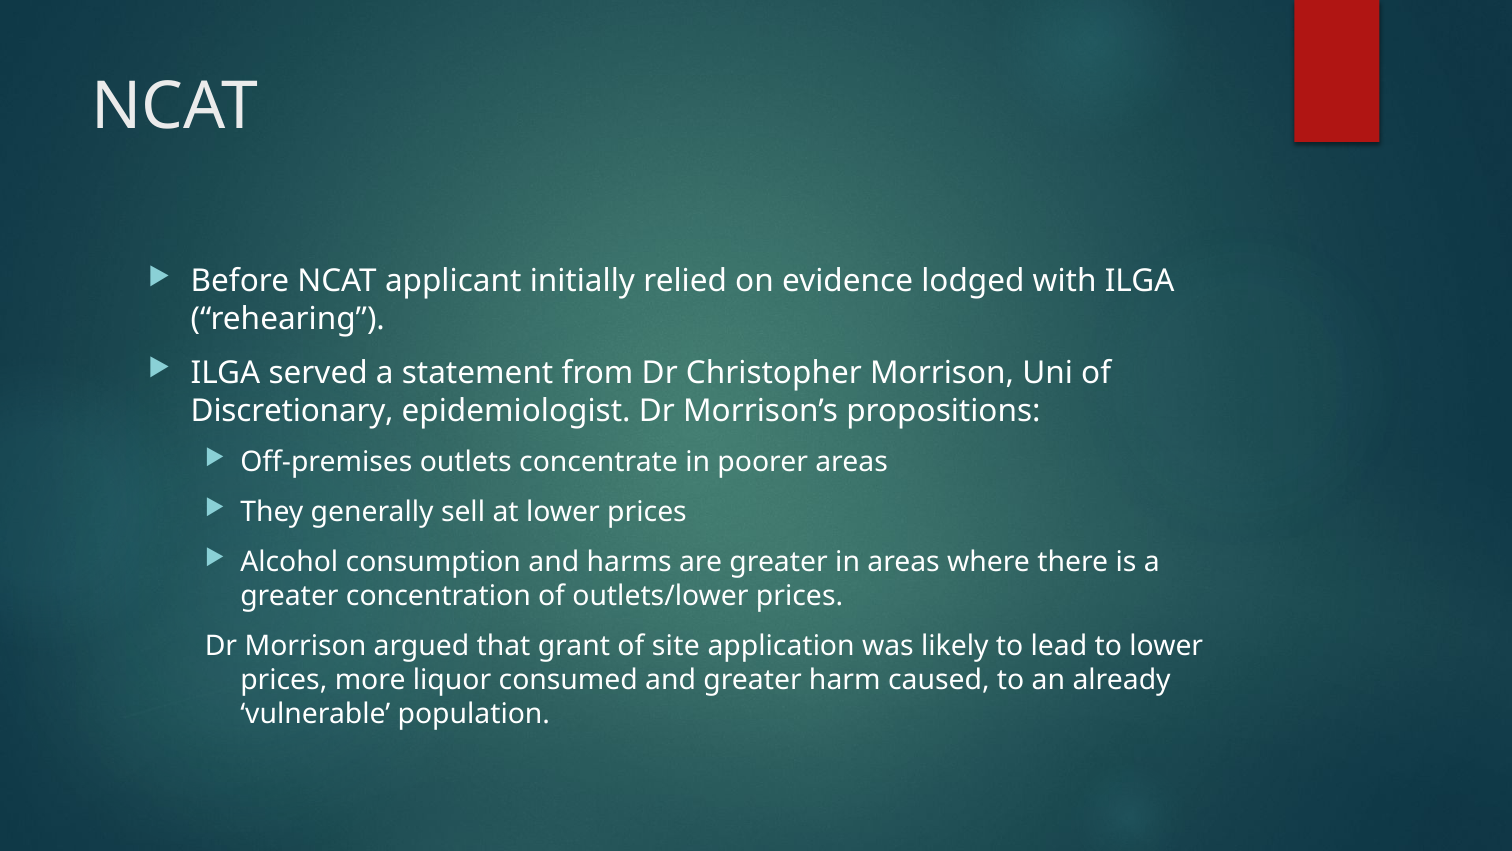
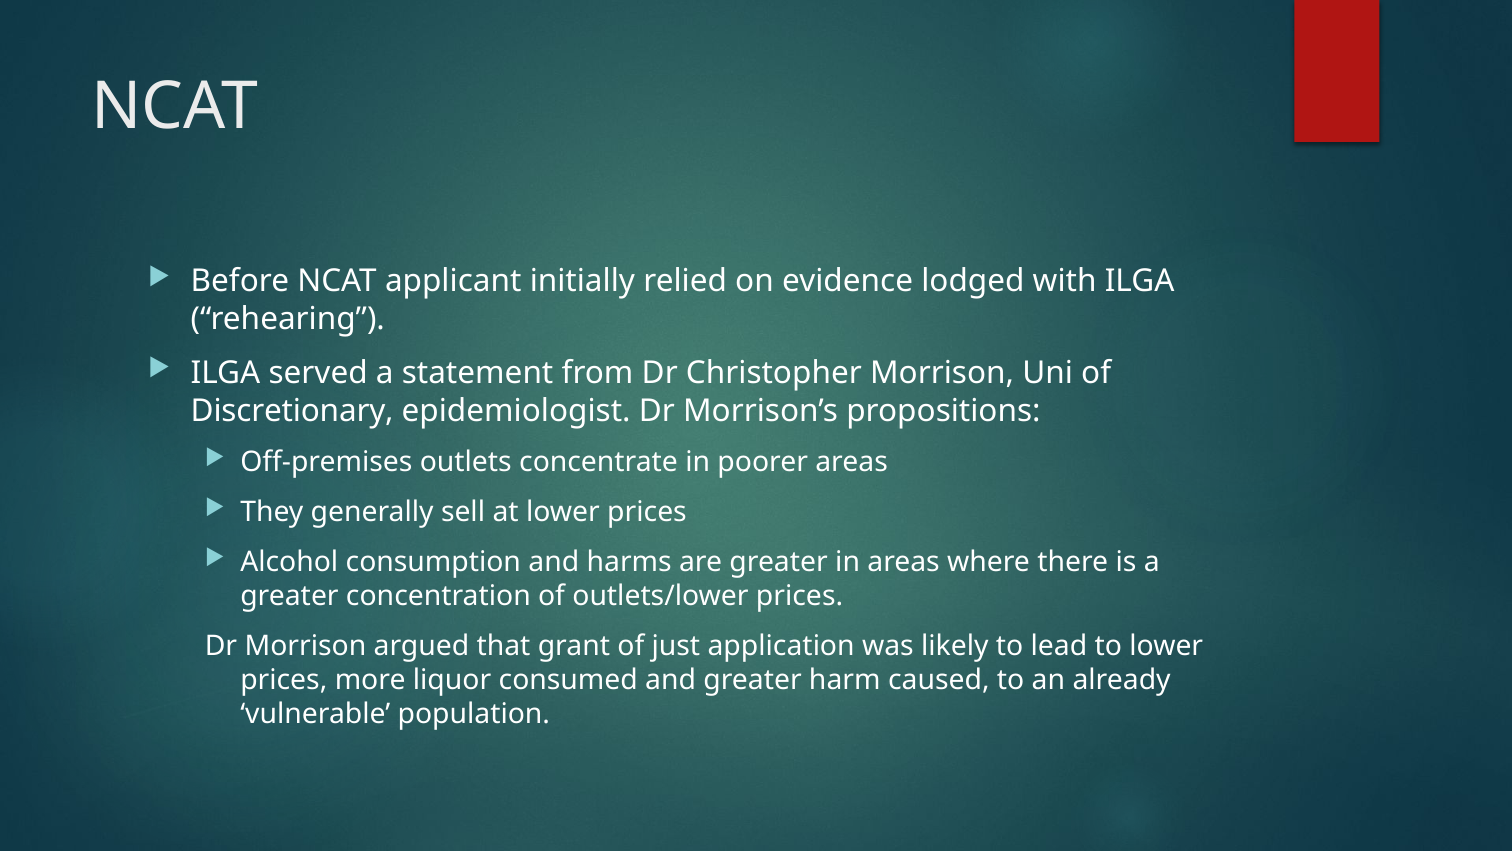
site: site -> just
